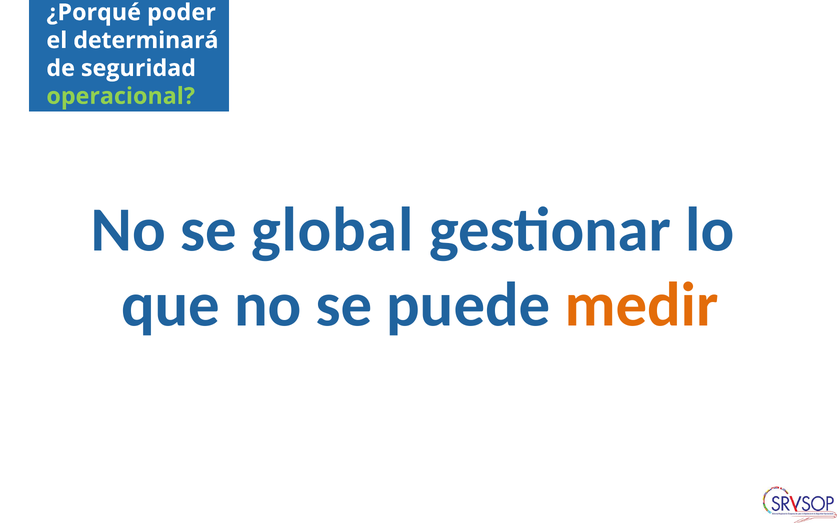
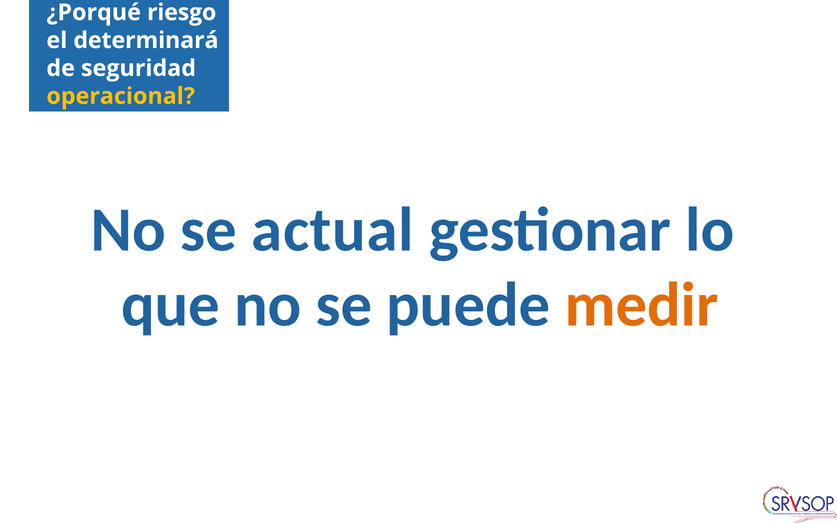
poder: poder -> riesgo
operacional colour: light green -> yellow
global: global -> actual
